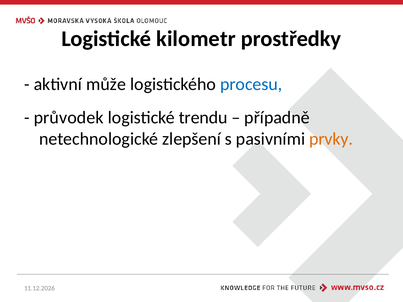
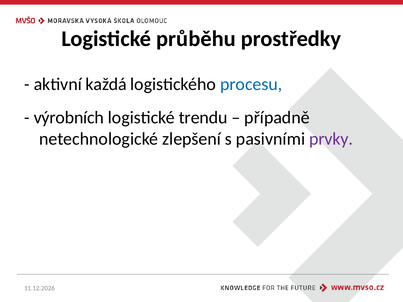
kilometr: kilometr -> průběhu
může: může -> každá
průvodek: průvodek -> výrobních
prvky colour: orange -> purple
